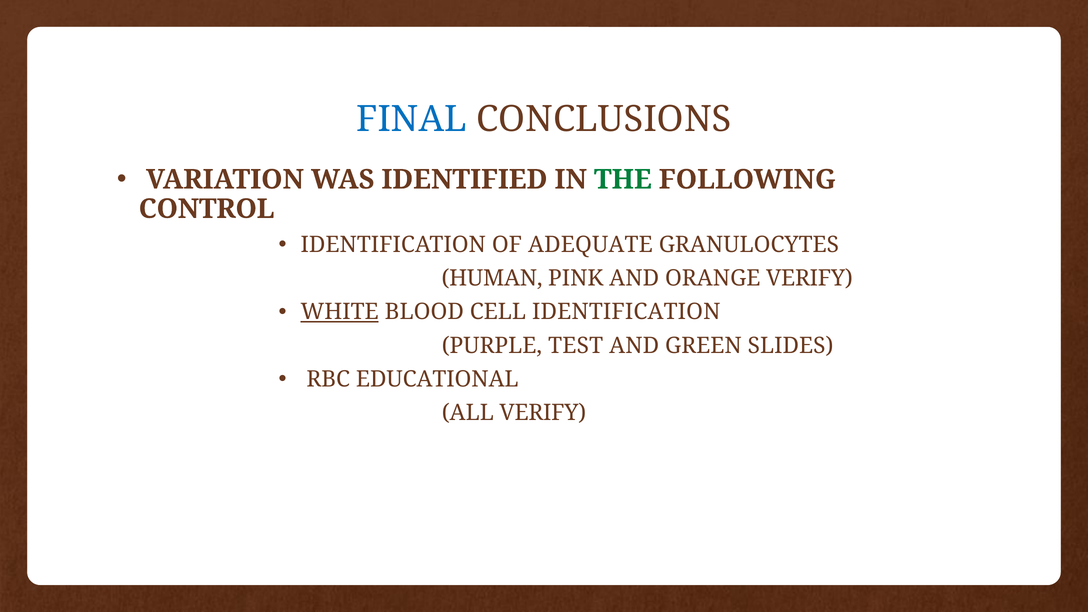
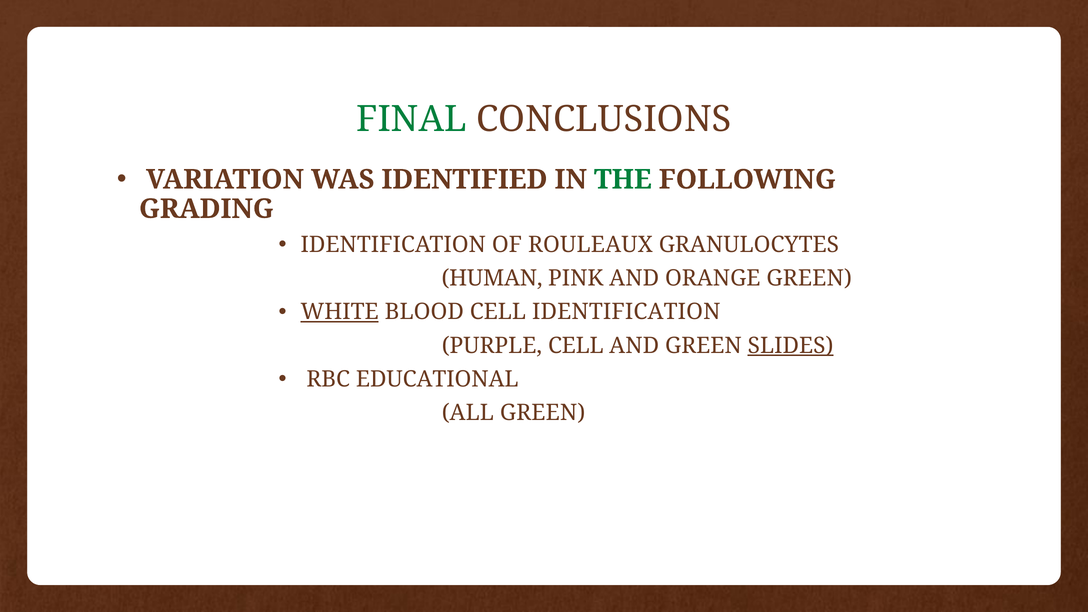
FINAL colour: blue -> green
CONTROL: CONTROL -> GRADING
ADEQUATE: ADEQUATE -> ROULEAUX
ORANGE VERIFY: VERIFY -> GREEN
PURPLE TEST: TEST -> CELL
SLIDES underline: none -> present
ALL VERIFY: VERIFY -> GREEN
